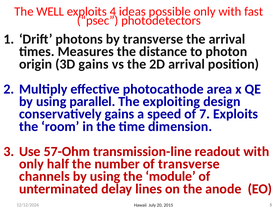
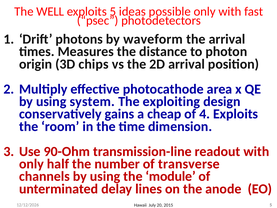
exploits 4: 4 -> 5
by transverse: transverse -> waveform
3D gains: gains -> chips
parallel: parallel -> system
speed: speed -> cheap
7: 7 -> 4
57-Ohm: 57-Ohm -> 90-Ohm
